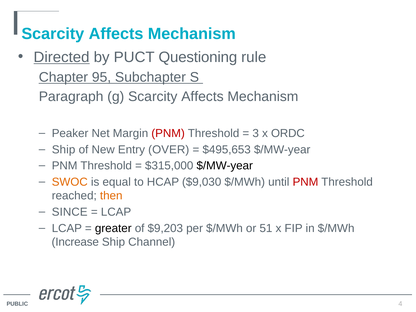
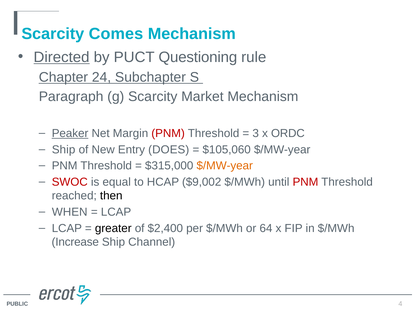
Affects at (116, 34): Affects -> Comes
95: 95 -> 24
g Scarcity Affects: Affects -> Market
Peaker underline: none -> present
OVER: OVER -> DOES
$495,653: $495,653 -> $105,060
$/MW-year at (225, 166) colour: black -> orange
SWOC colour: orange -> red
$9,030: $9,030 -> $9,002
then colour: orange -> black
SINCE: SINCE -> WHEN
$9,203: $9,203 -> $2,400
51: 51 -> 64
